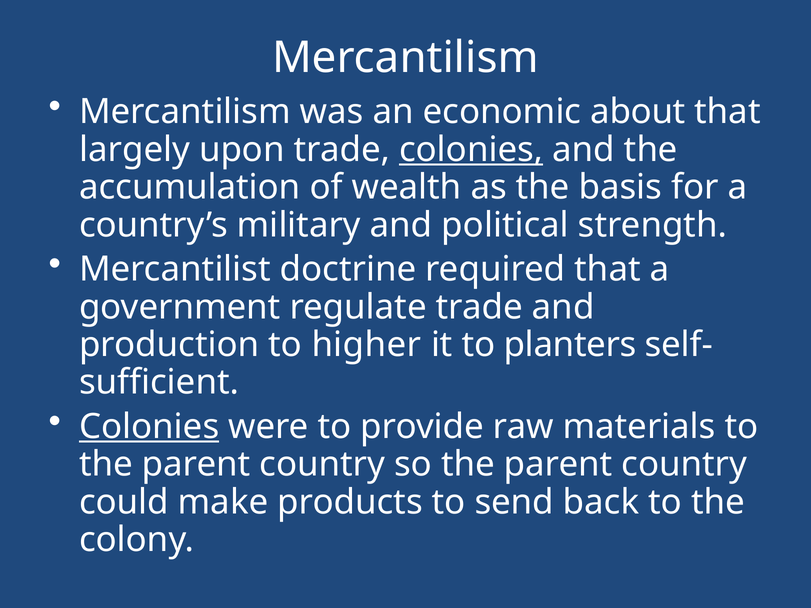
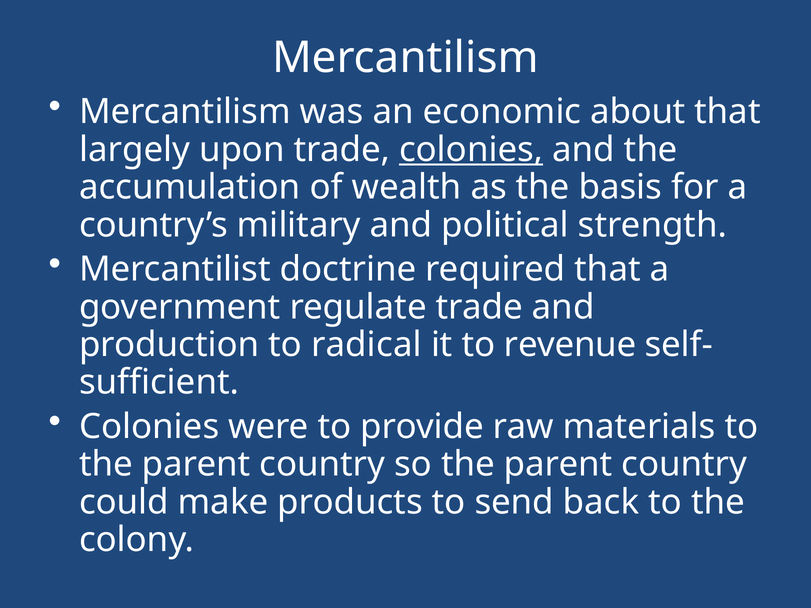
higher: higher -> radical
planters: planters -> revenue
Colonies at (149, 427) underline: present -> none
